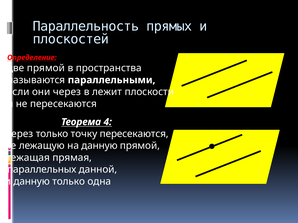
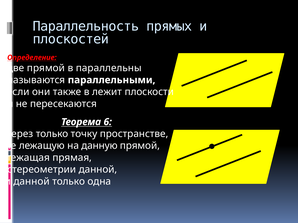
пространства: пространства -> параллельны
они через: через -> также
4: 4 -> 6
точку пересекаются: пересекаются -> пространстве
параллельных: параллельных -> стереометрии
и данную: данную -> данной
